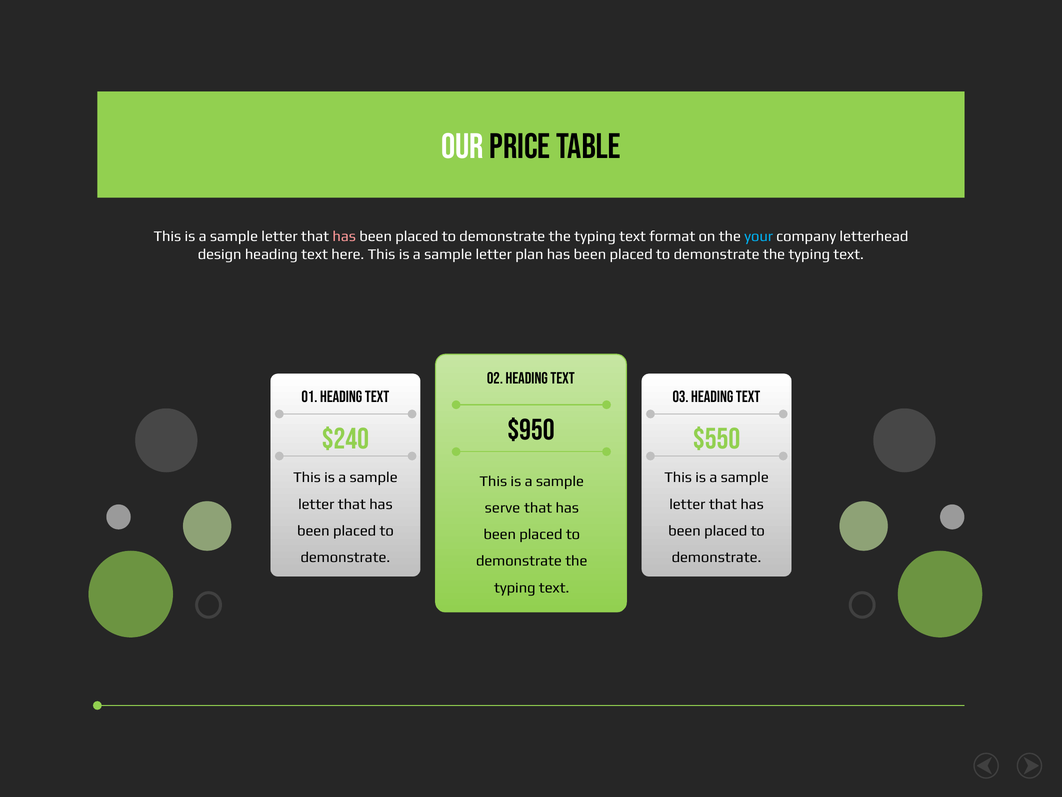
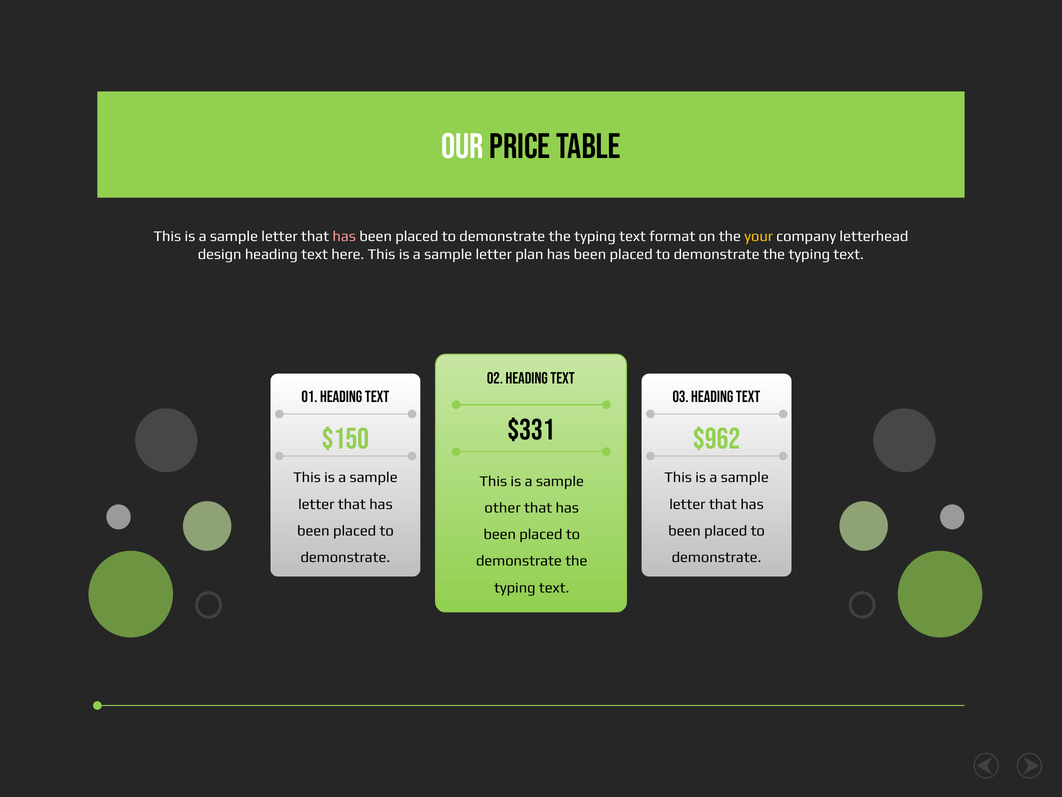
your colour: light blue -> yellow
$950: $950 -> $331
$240: $240 -> $150
$550: $550 -> $962
serve: serve -> other
